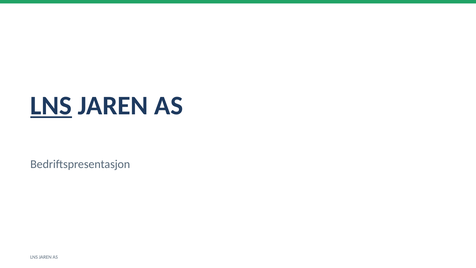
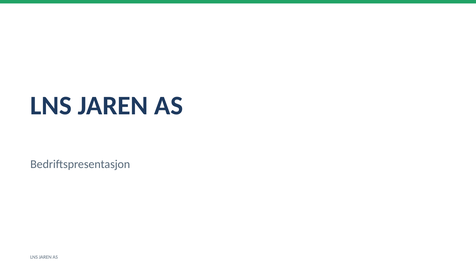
LNS at (51, 106) underline: present -> none
